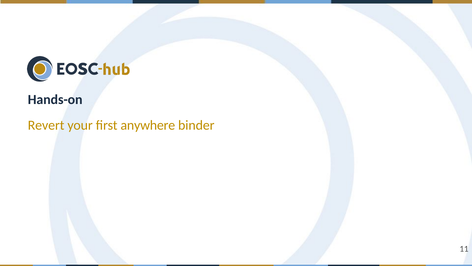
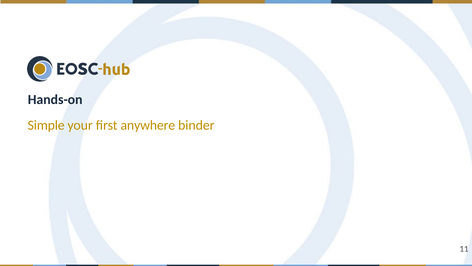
Revert: Revert -> Simple
